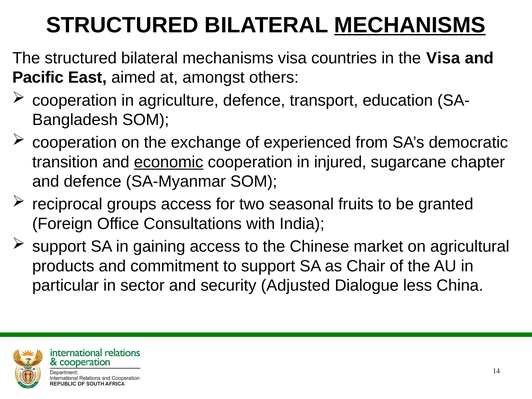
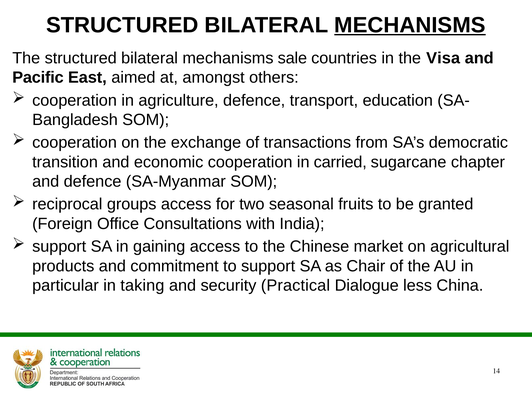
mechanisms visa: visa -> sale
experienced: experienced -> transactions
economic underline: present -> none
injured: injured -> carried
sector: sector -> taking
Adjusted: Adjusted -> Practical
